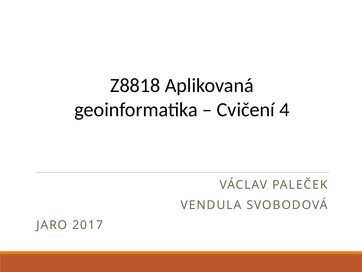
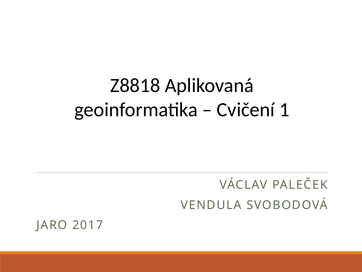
4: 4 -> 1
